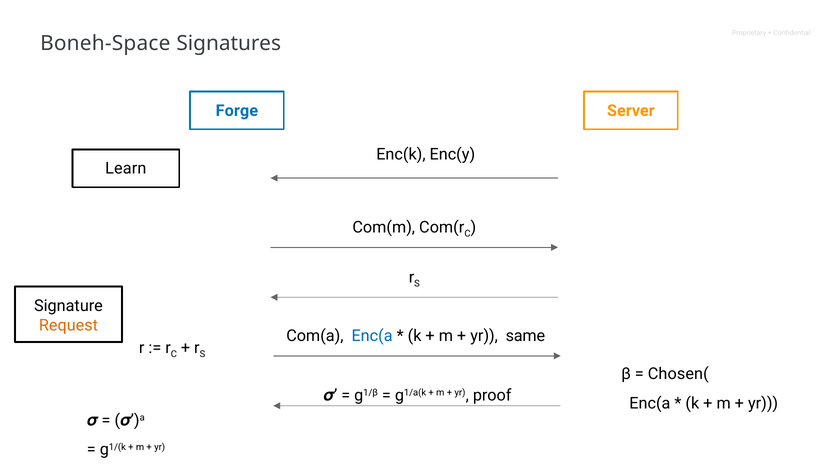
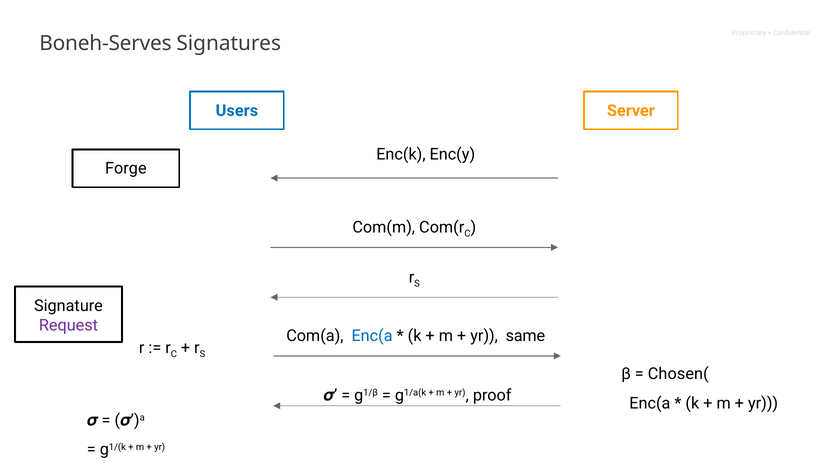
Boneh-Space: Boneh-Space -> Boneh-Serves
Forge: Forge -> Users
Learn: Learn -> Forge
Request colour: orange -> purple
